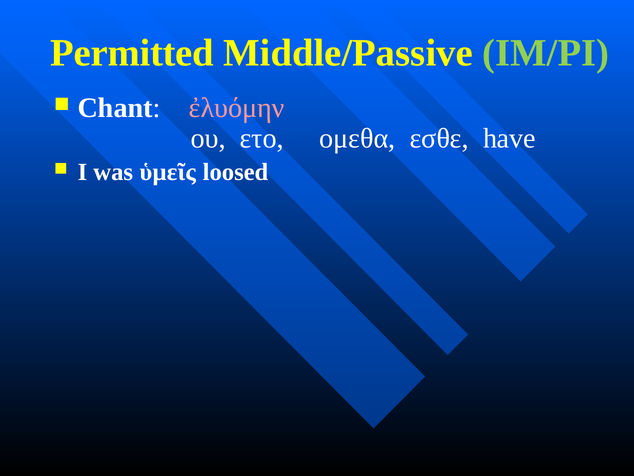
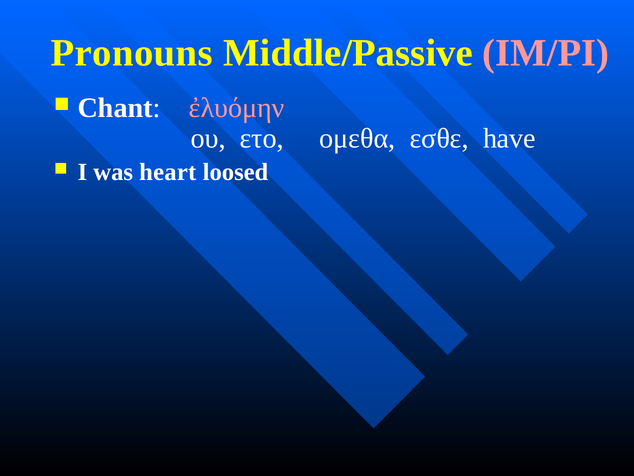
Permitted: Permitted -> Pronouns
IM/PI colour: light green -> pink
ὑμεῖς: ὑμεῖς -> heart
